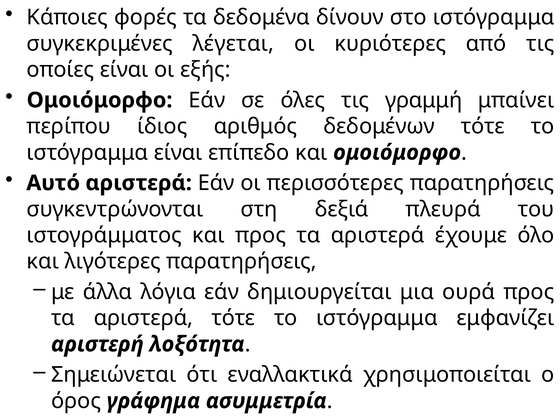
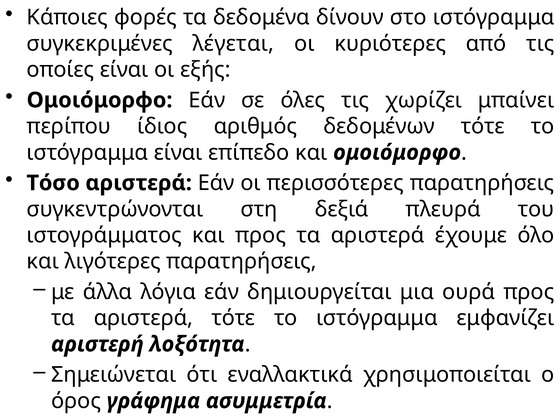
γραμμή: γραμμή -> χωρίζει
Αυτό: Αυτό -> Τόσο
